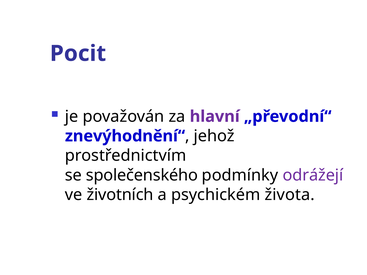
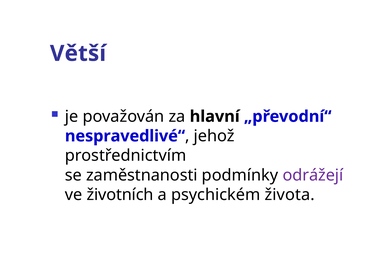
Pocit: Pocit -> Větší
hlavní colour: purple -> black
znevýhodnění“: znevýhodnění“ -> nespravedlivé“
společenského: společenského -> zaměstnanosti
